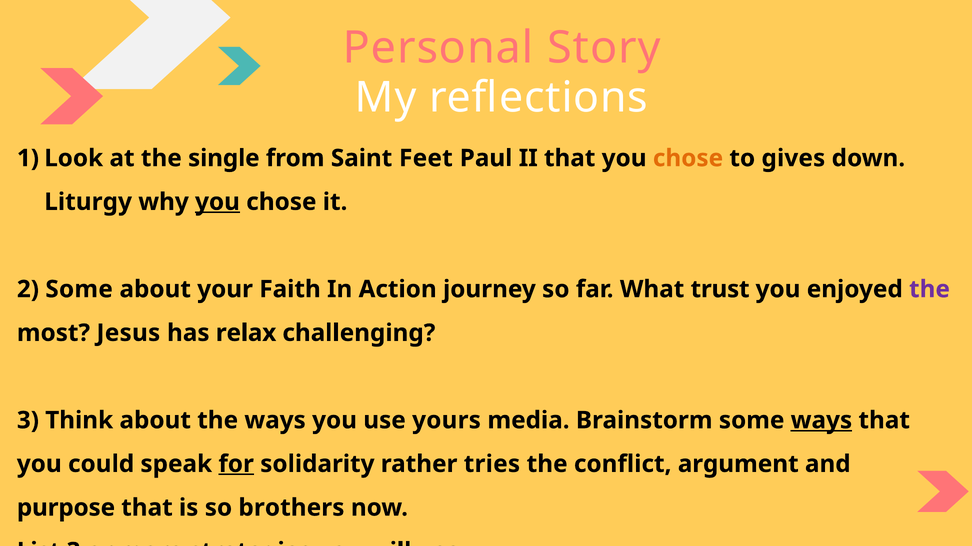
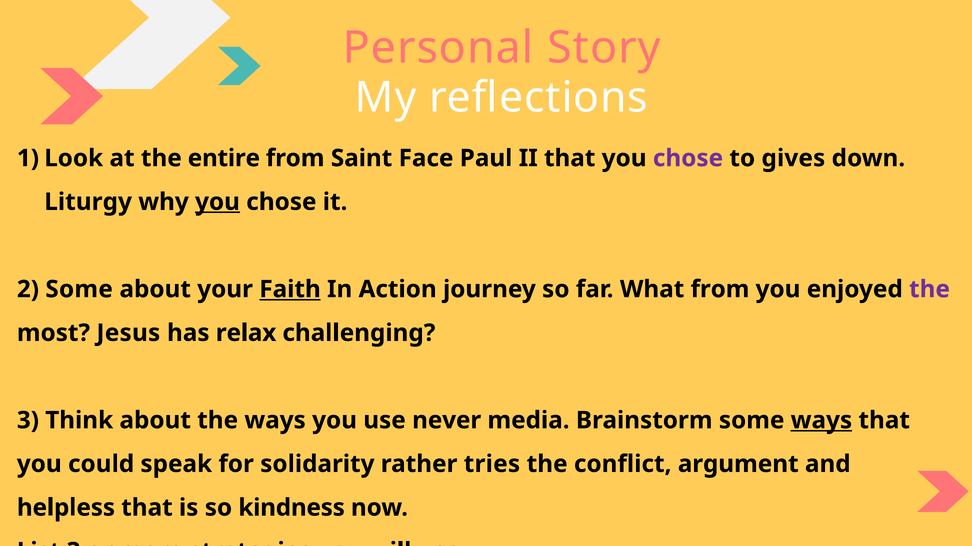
single: single -> entire
Feet: Feet -> Face
chose at (688, 158) colour: orange -> purple
Faith underline: none -> present
What trust: trust -> from
yours: yours -> never
for underline: present -> none
purpose: purpose -> helpless
brothers: brothers -> kindness
